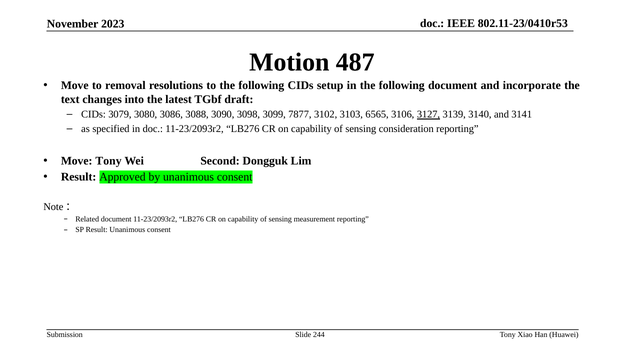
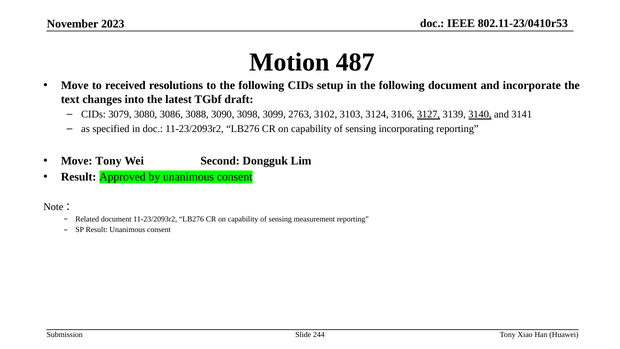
removal: removal -> received
7877: 7877 -> 2763
6565: 6565 -> 3124
3140 underline: none -> present
consideration: consideration -> incorporating
